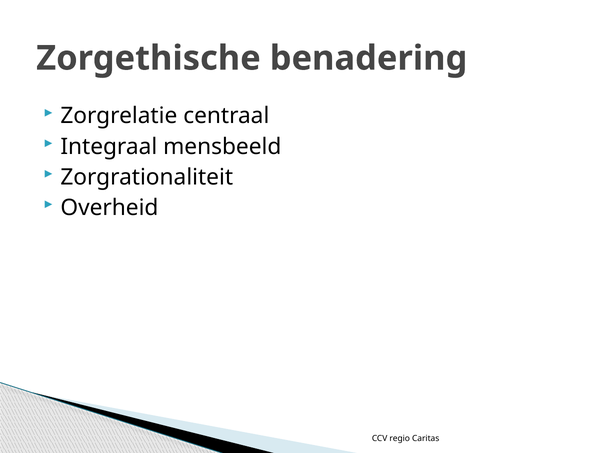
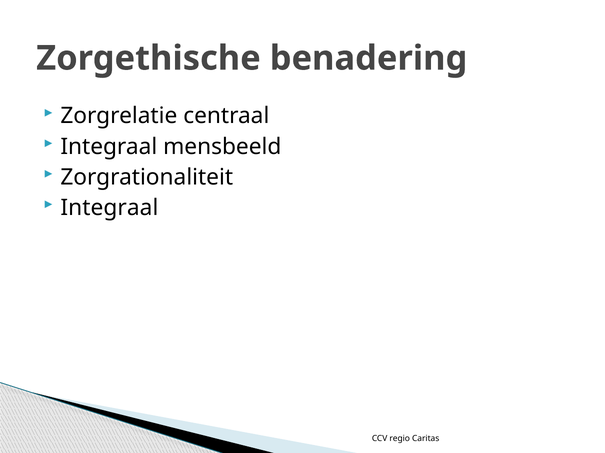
Overheid at (109, 208): Overheid -> Integraal
